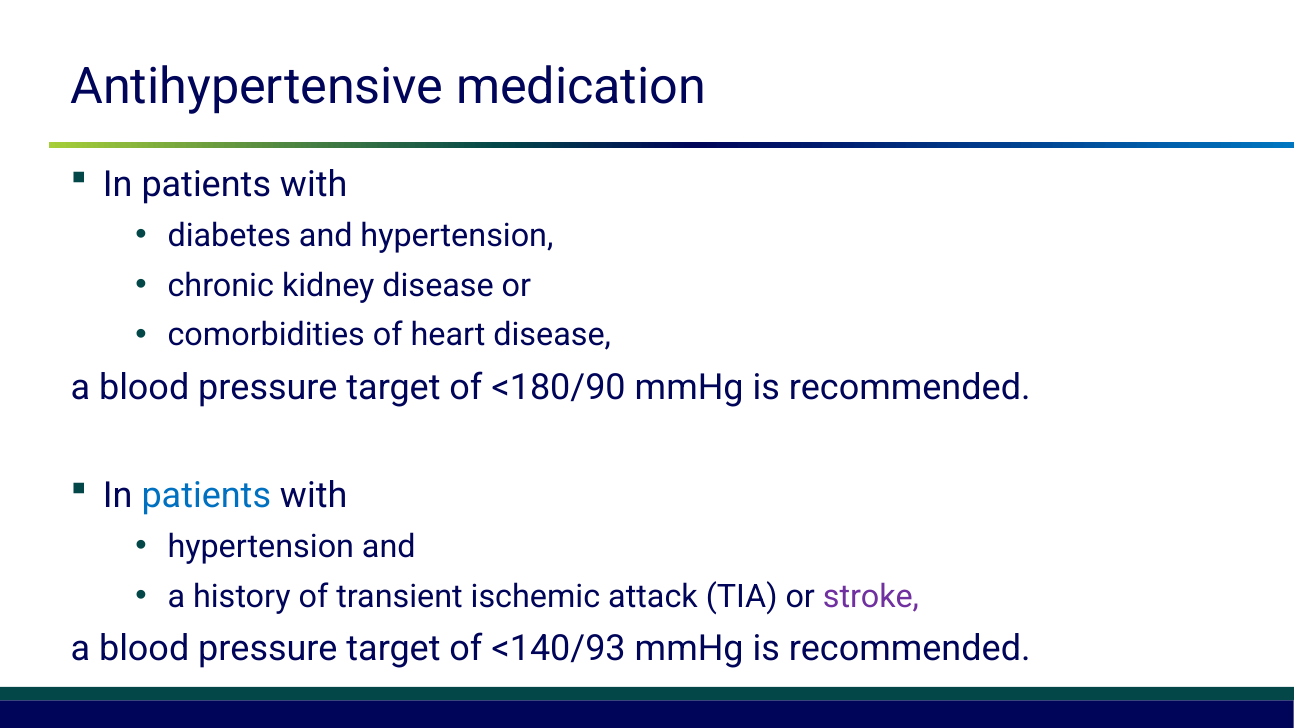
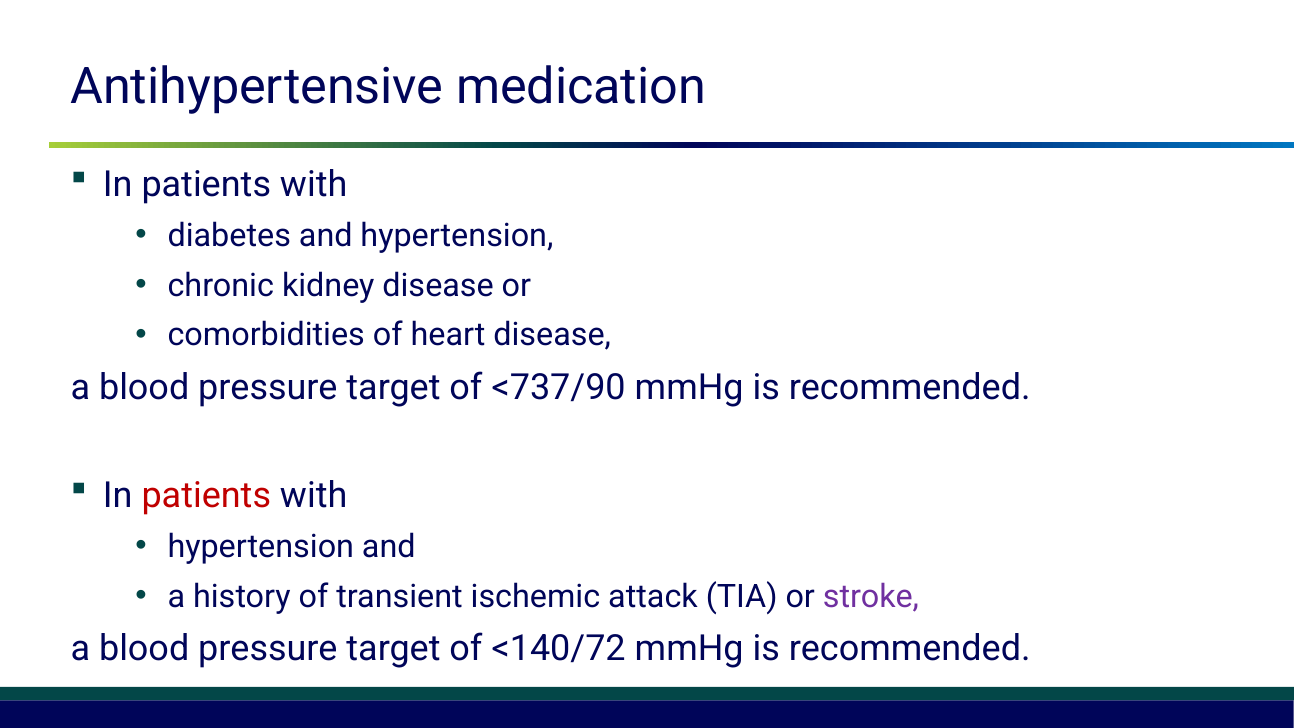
<180/90: <180/90 -> <737/90
patients at (206, 495) colour: blue -> red
<140/93: <140/93 -> <140/72
